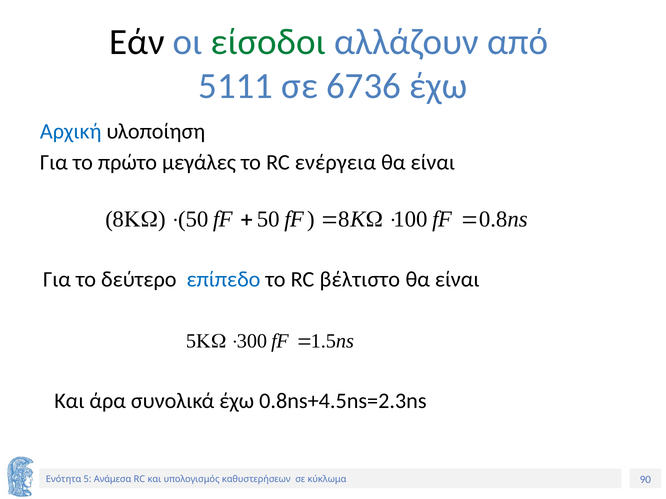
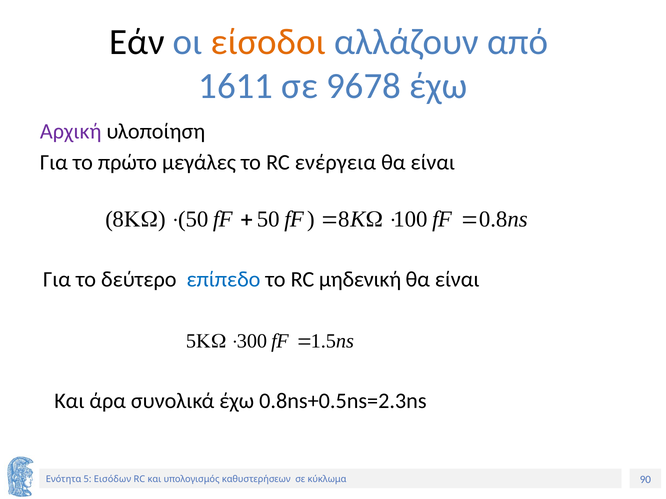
είσοδοι colour: green -> orange
5111: 5111 -> 1611
6736: 6736 -> 9678
Αρχική colour: blue -> purple
βέλτιστο: βέλτιστο -> μηδενική
0.8ns+4.5ns=2.3ns: 0.8ns+4.5ns=2.3ns -> 0.8ns+0.5ns=2.3ns
Ανάμεσα: Ανάμεσα -> Εισόδων
